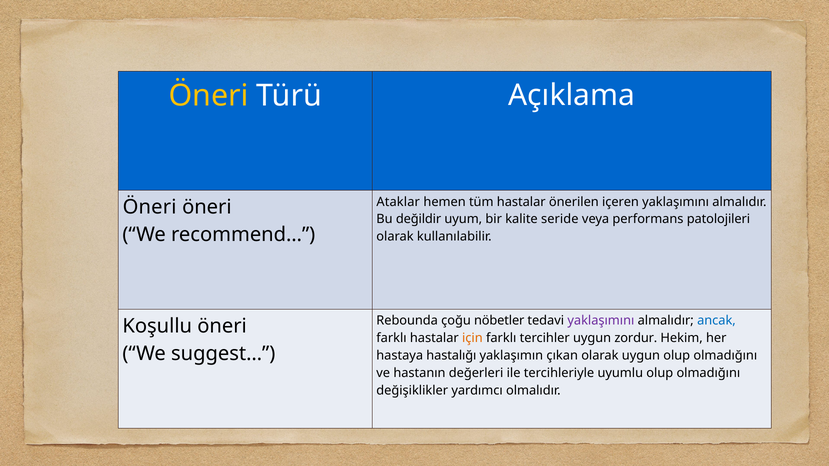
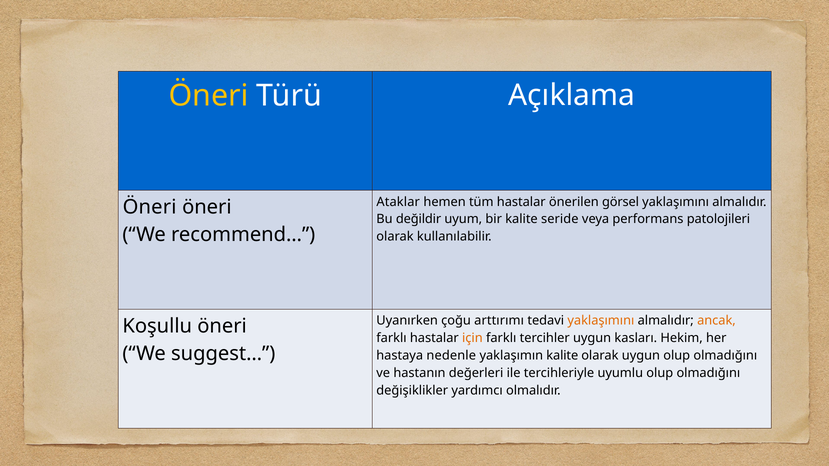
içeren: içeren -> görsel
Rebounda: Rebounda -> Uyanırken
nöbetler: nöbetler -> arttırımı
yaklaşımını at (601, 321) colour: purple -> orange
ancak colour: blue -> orange
zordur: zordur -> kasları
hastalığı: hastalığı -> nedenle
yaklaşımın çıkan: çıkan -> kalite
